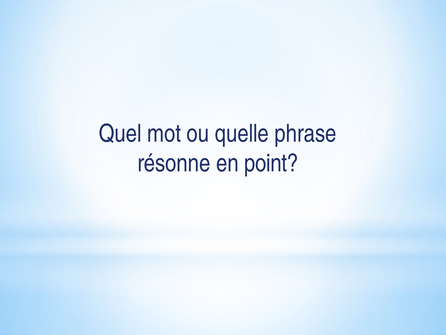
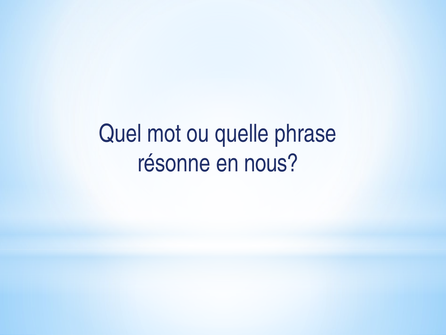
point: point -> nous
